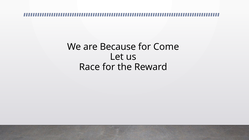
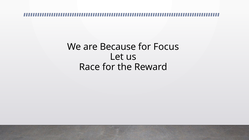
Come: Come -> Focus
